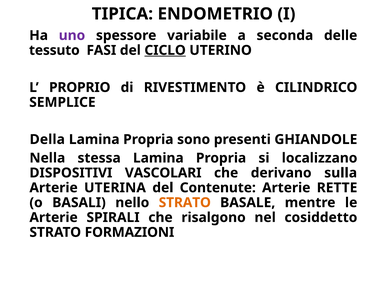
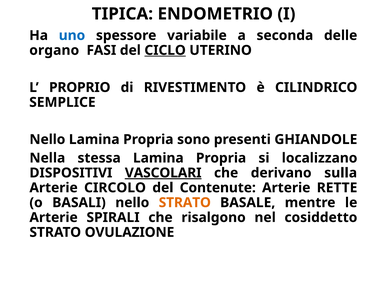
uno colour: purple -> blue
tessuto: tessuto -> organo
Della at (47, 139): Della -> Nello
VASCOLARI underline: none -> present
UTERINA: UTERINA -> CIRCOLO
FORMAZIONI: FORMAZIONI -> OVULAZIONE
